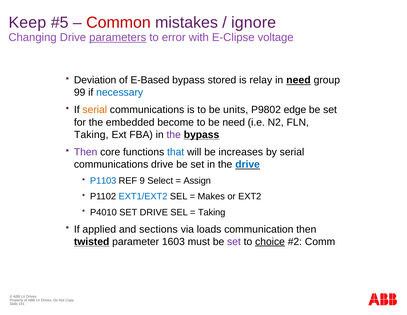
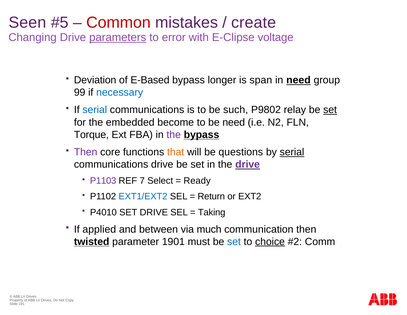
Keep: Keep -> Seen
ignore: ignore -> create
stored: stored -> longer
relay: relay -> span
serial at (95, 110) colour: orange -> blue
units: units -> such
edge: edge -> relay
set at (330, 110) underline: none -> present
Taking at (91, 134): Taking -> Torque
that colour: blue -> orange
increases: increases -> questions
serial at (292, 152) underline: none -> present
drive at (248, 164) colour: blue -> purple
P1103 colour: blue -> purple
9: 9 -> 7
Assign: Assign -> Ready
Makes: Makes -> Return
sections: sections -> between
loads: loads -> much
1603: 1603 -> 1901
set at (234, 241) colour: purple -> blue
